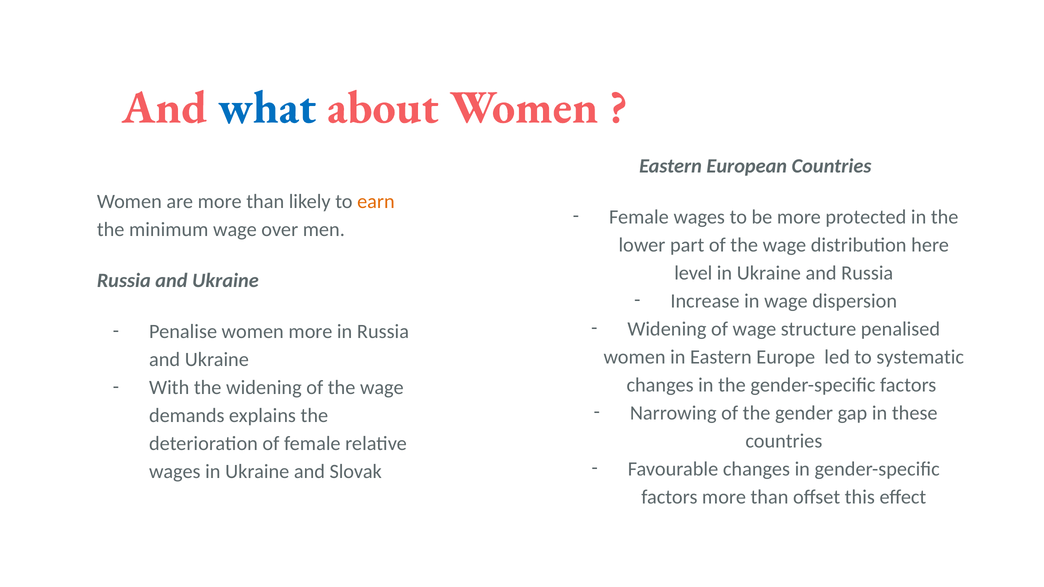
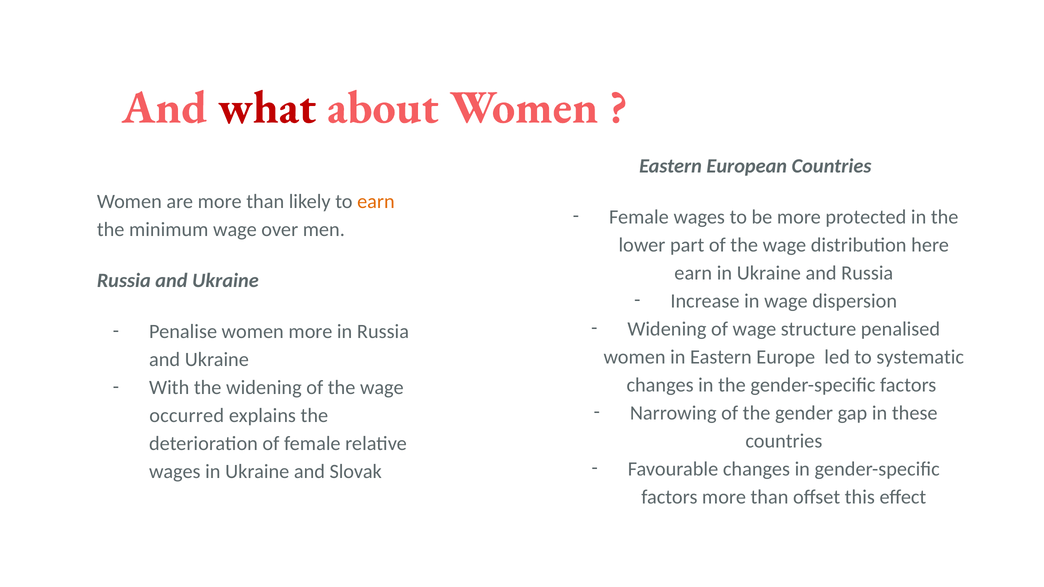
what colour: blue -> red
level at (693, 273): level -> earn
demands: demands -> occurred
